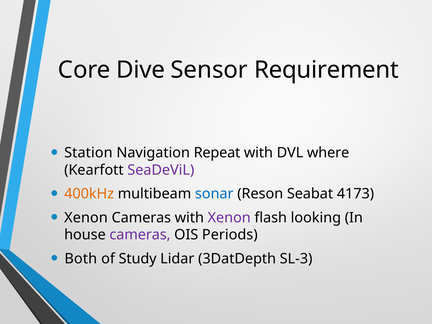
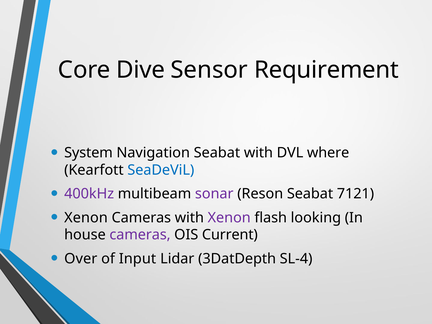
Station: Station -> System
Navigation Repeat: Repeat -> Seabat
SeaDeViL colour: purple -> blue
400kHz colour: orange -> purple
sonar colour: blue -> purple
4173: 4173 -> 7121
Periods: Periods -> Current
Both: Both -> Over
Study: Study -> Input
SL-3: SL-3 -> SL-4
